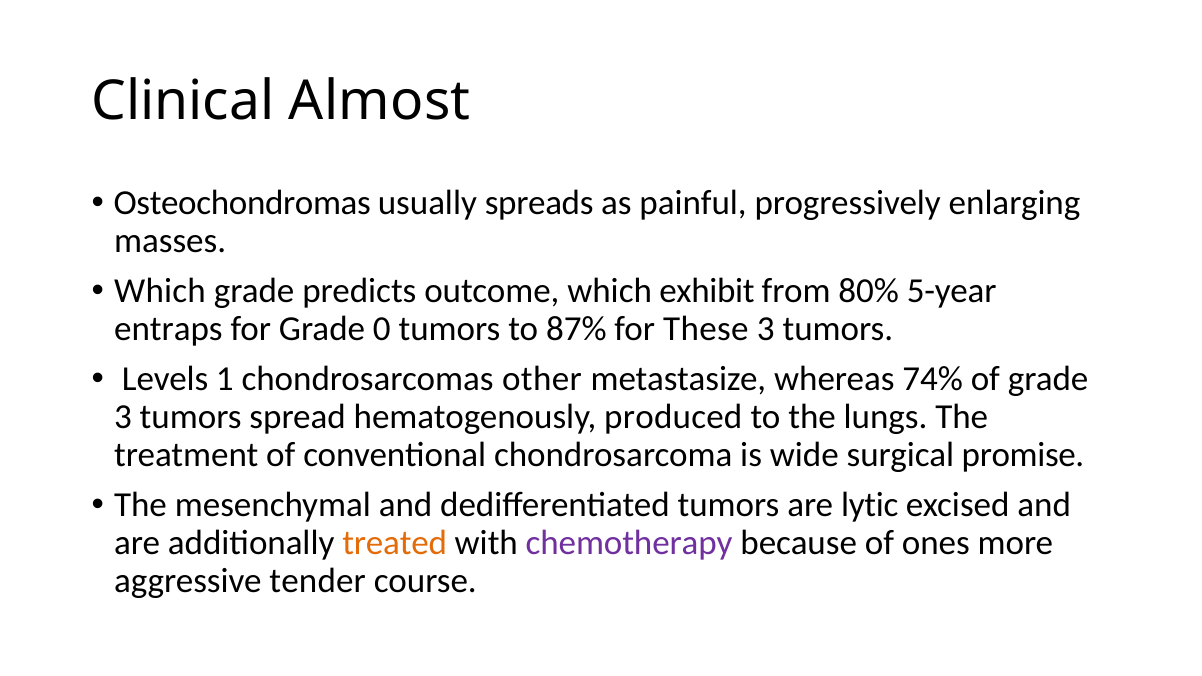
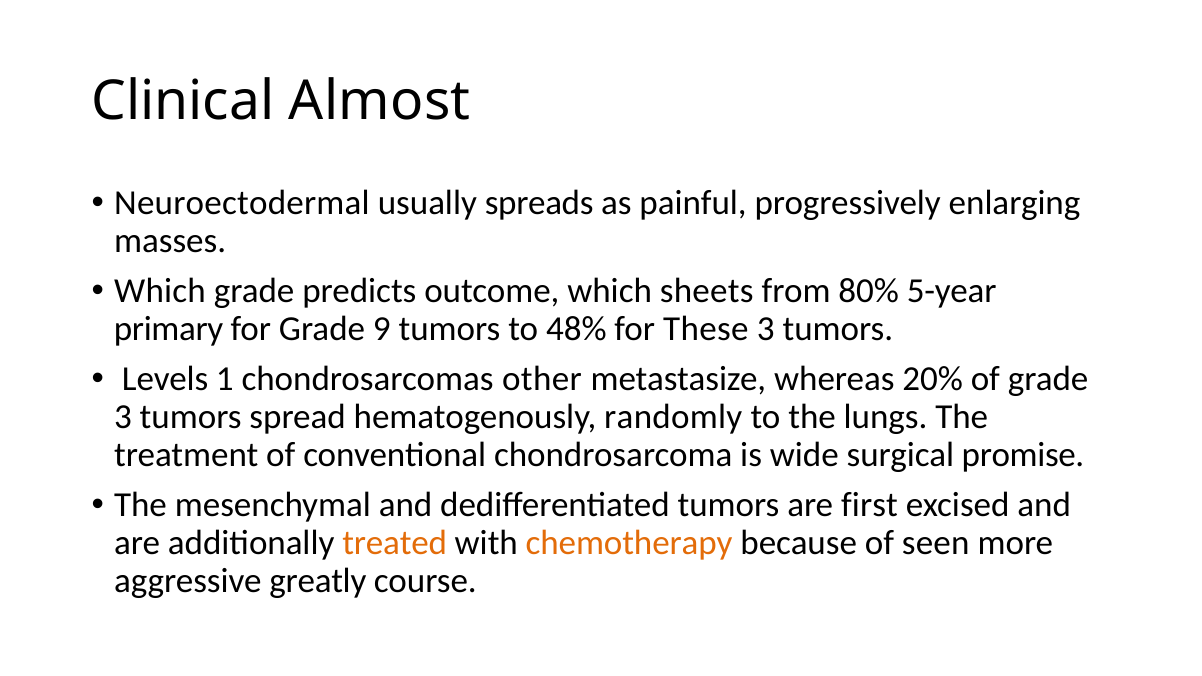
Osteochondromas: Osteochondromas -> Neuroectodermal
exhibit: exhibit -> sheets
entraps: entraps -> primary
0: 0 -> 9
87%: 87% -> 48%
74%: 74% -> 20%
produced: produced -> randomly
lytic: lytic -> first
chemotherapy colour: purple -> orange
ones: ones -> seen
tender: tender -> greatly
